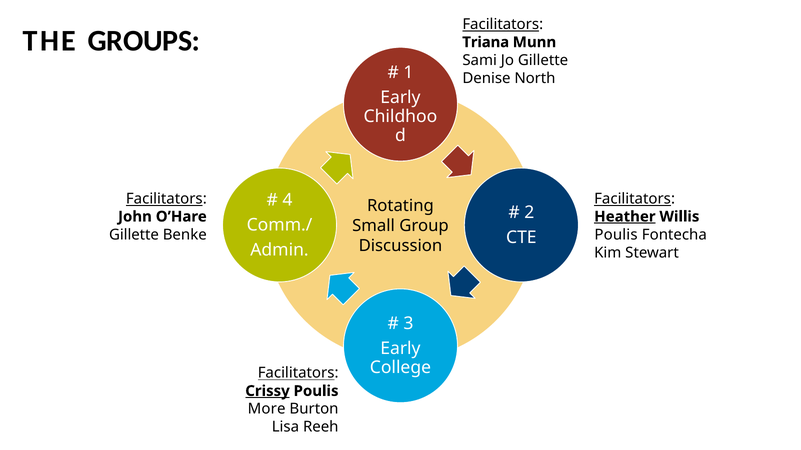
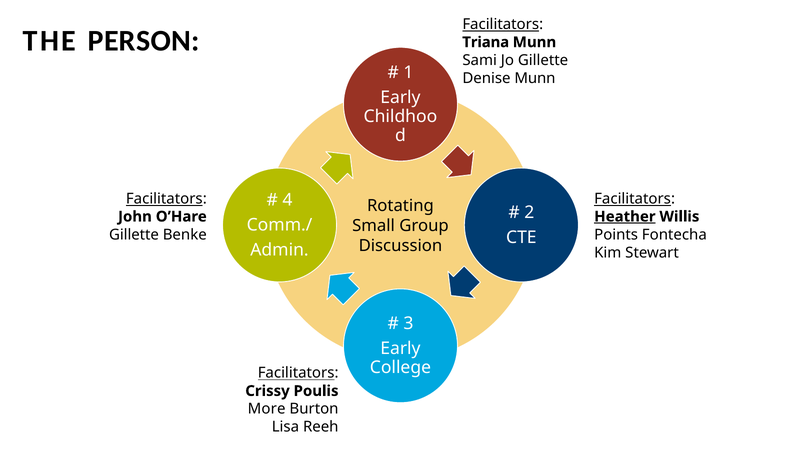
GROUPS: GROUPS -> PERSON
Denise North: North -> Munn
Poulis at (616, 235): Poulis -> Points
Crissy underline: present -> none
